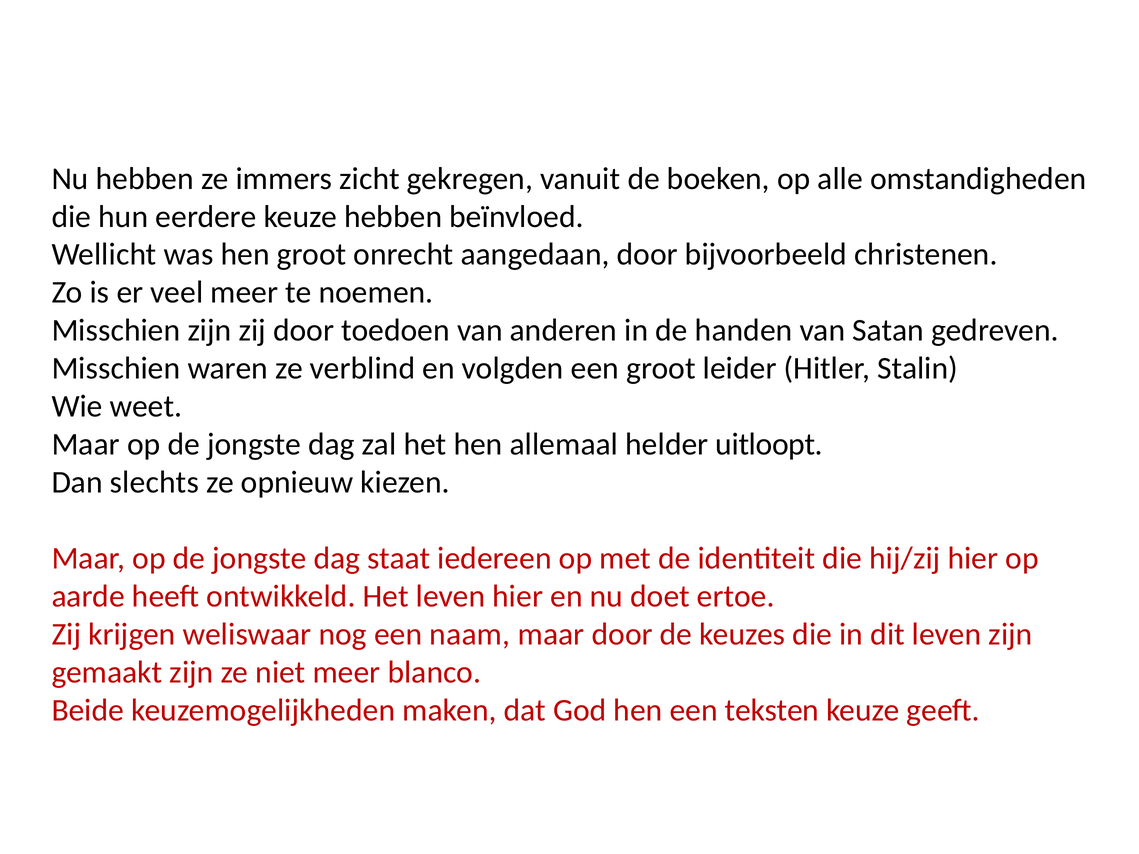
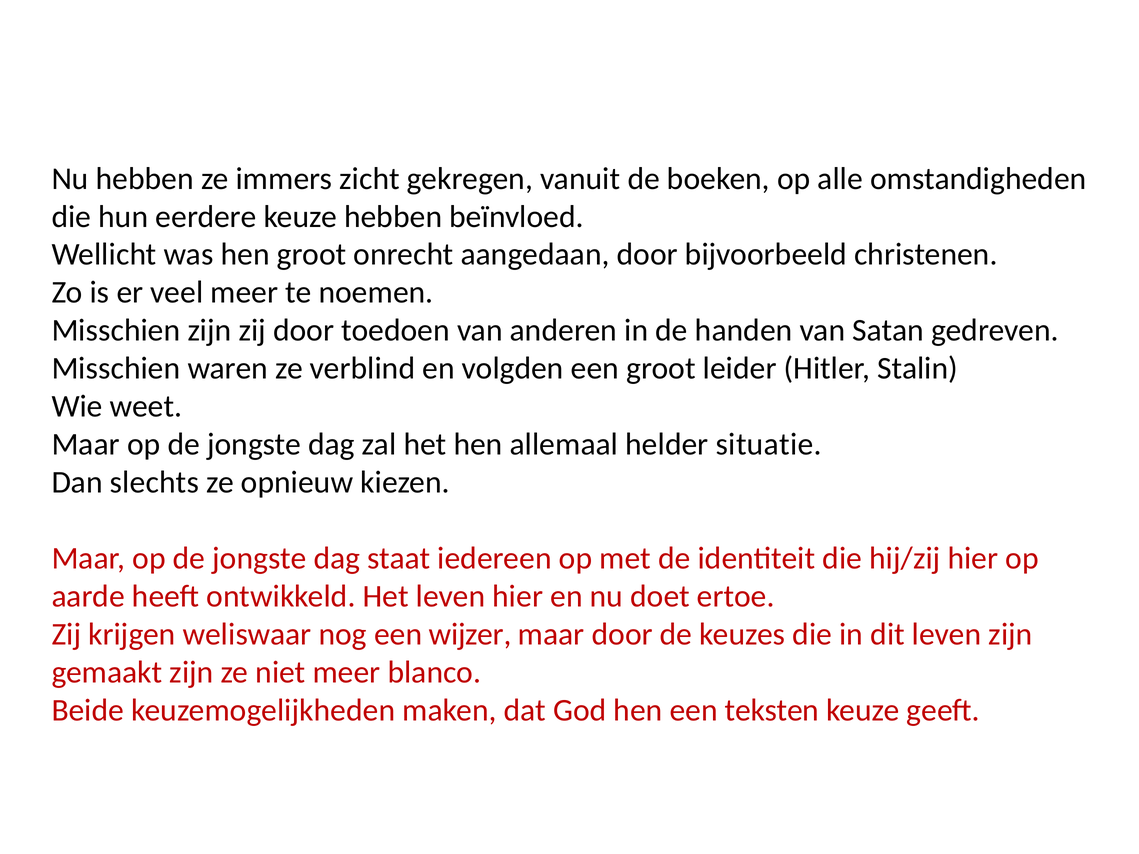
uitloopt: uitloopt -> situatie
naam: naam -> wijzer
